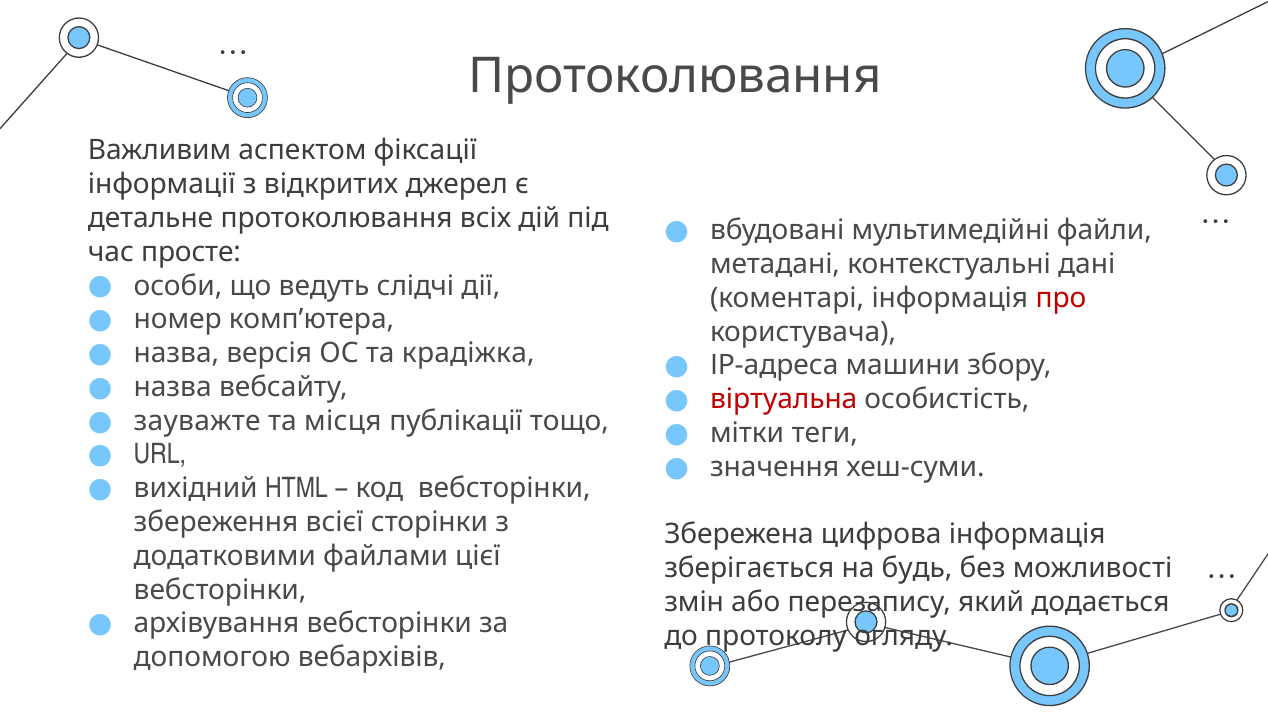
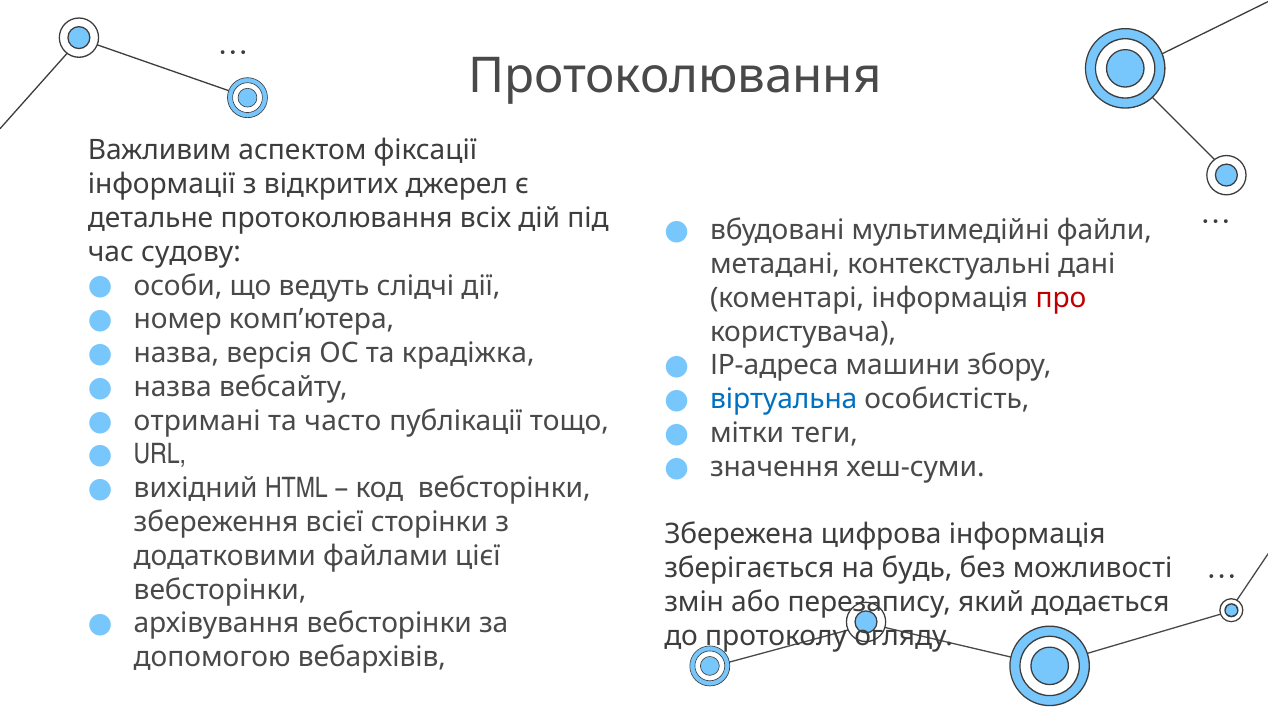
просте: просте -> судову
віртуальна colour: red -> blue
зауважте: зауважте -> отримані
місця: місця -> часто
